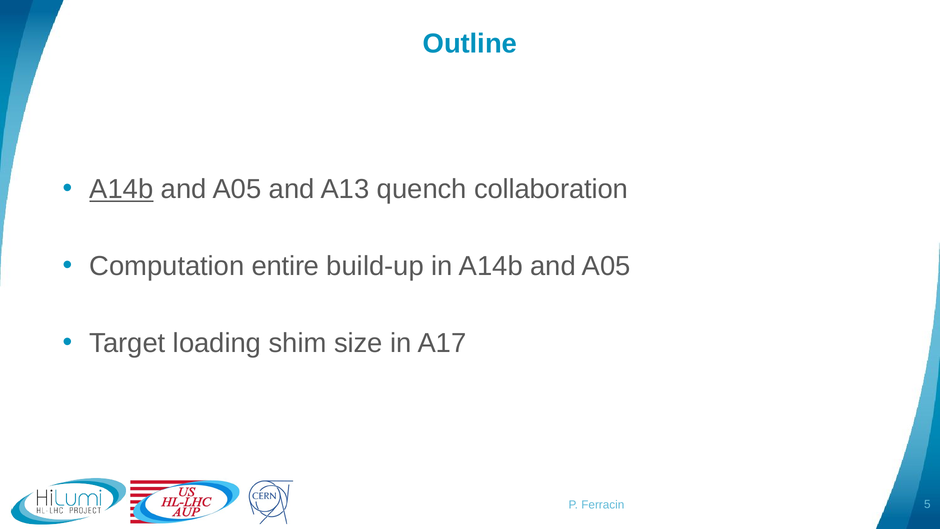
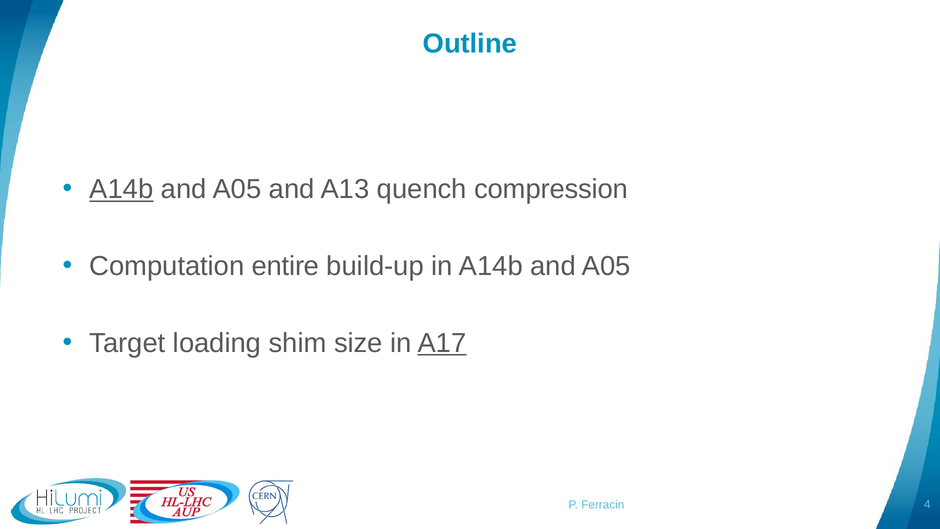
collaboration: collaboration -> compression
A17 underline: none -> present
5: 5 -> 4
